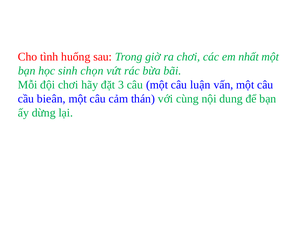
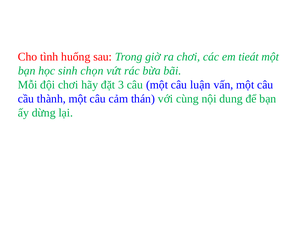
nhất: nhất -> tieát
bieân: bieân -> thành
